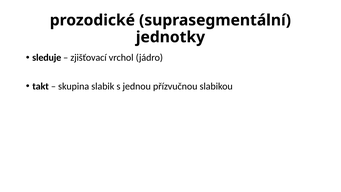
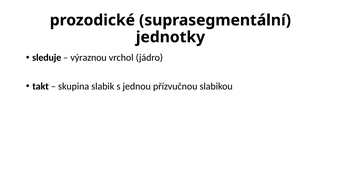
zjišťovací: zjišťovací -> výraznou
